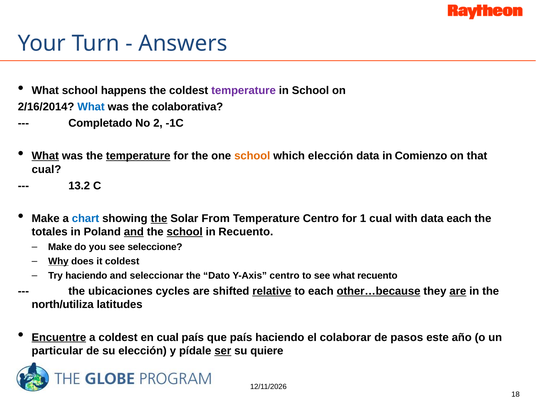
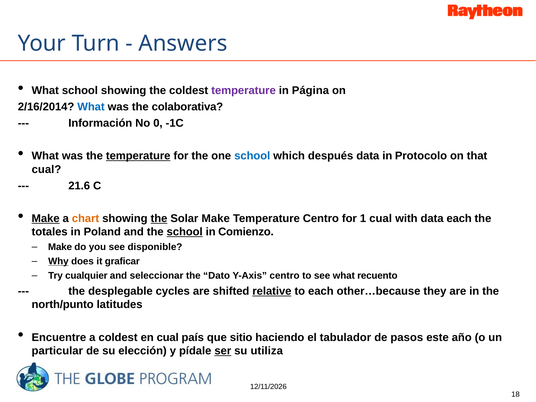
school happens: happens -> showing
in School: School -> Página
Completado: Completado -> Información
2: 2 -> 0
What at (45, 156) underline: present -> none
school at (252, 156) colour: orange -> blue
which elección: elección -> después
Comienzo: Comienzo -> Protocolo
13.2: 13.2 -> 21.6
Make at (46, 219) underline: none -> present
chart colour: blue -> orange
Solar From: From -> Make
and at (134, 232) underline: present -> none
in Recuento: Recuento -> Comienzo
seleccione: seleccione -> disponible
it coldest: coldest -> graficar
Try haciendo: haciendo -> cualquier
ubicaciones: ubicaciones -> desplegable
other…because underline: present -> none
are at (458, 291) underline: present -> none
north/utiliza: north/utiliza -> north/punto
Encuentre underline: present -> none
que país: país -> sitio
colaborar: colaborar -> tabulador
quiere: quiere -> utiliza
